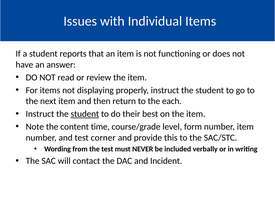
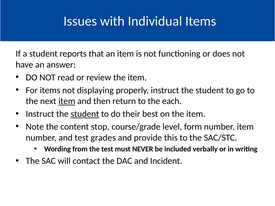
item at (67, 101) underline: none -> present
time: time -> stop
corner: corner -> grades
